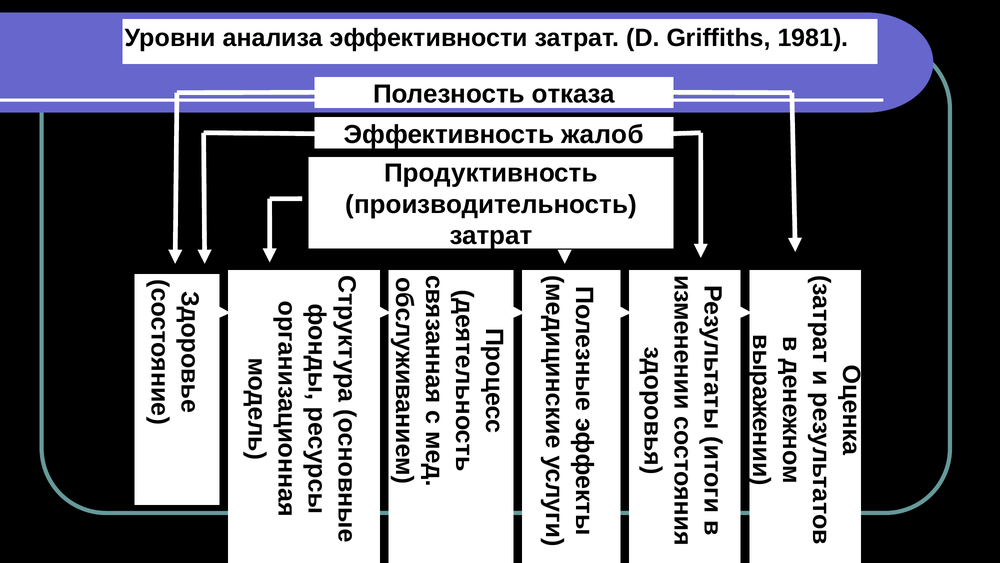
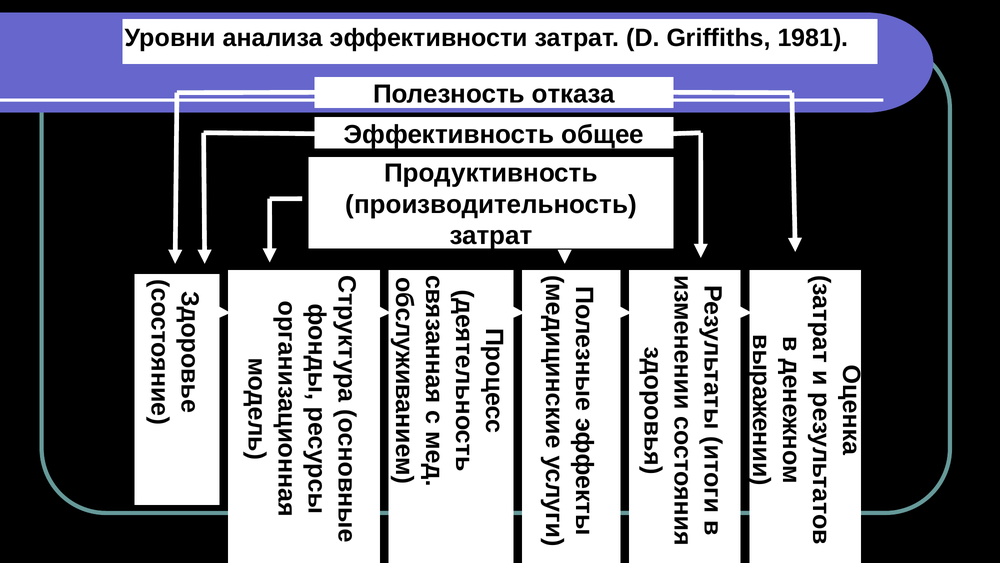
жалоб: жалоб -> общее
